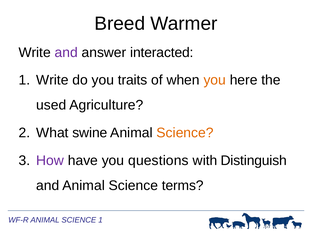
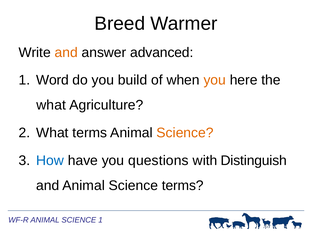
and at (66, 52) colour: purple -> orange
interacted: interacted -> advanced
Write at (52, 80): Write -> Word
traits: traits -> build
used at (51, 105): used -> what
What swine: swine -> terms
How colour: purple -> blue
